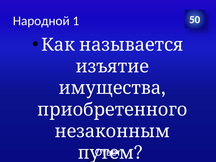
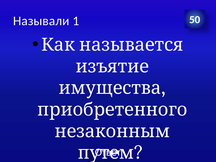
Народной: Народной -> Называли
